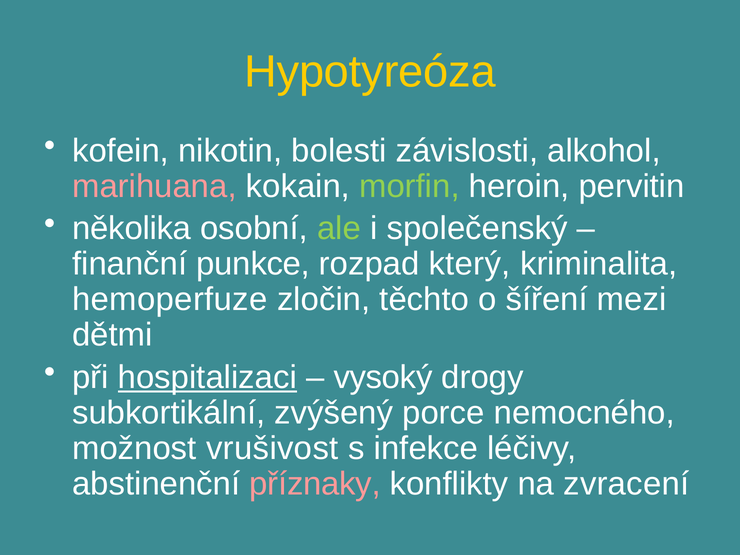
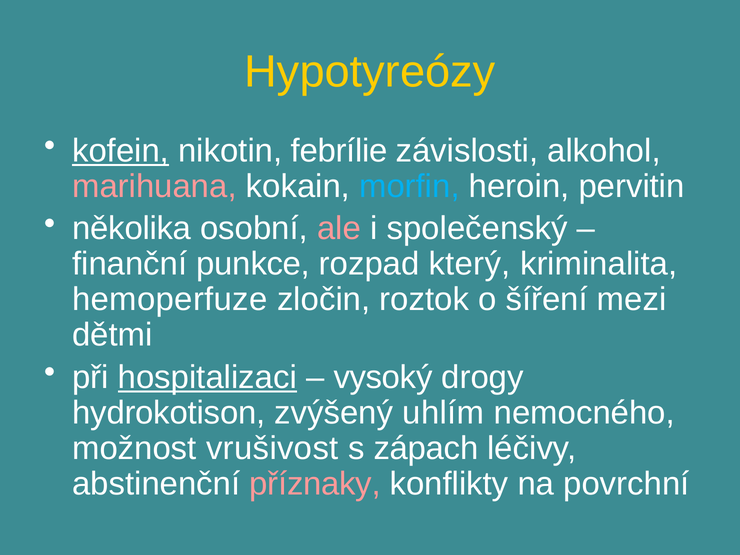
Hypotyreóza: Hypotyreóza -> Hypotyreózy
kofein underline: none -> present
bolesti: bolesti -> febrílie
morfin colour: light green -> light blue
ale colour: light green -> pink
těchto: těchto -> roztok
subkortikální: subkortikální -> hydrokotison
porce: porce -> uhlím
infekce: infekce -> zápach
zvracení: zvracení -> povrchní
